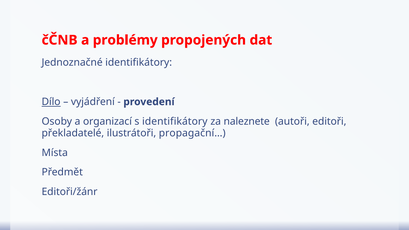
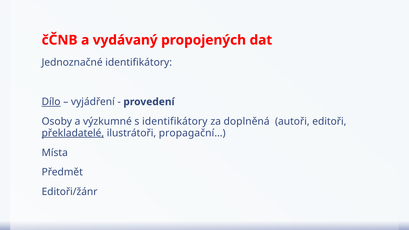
problémy: problémy -> vydávaný
organizací: organizací -> výzkumné
naleznete: naleznete -> doplněná
překladatelé underline: none -> present
